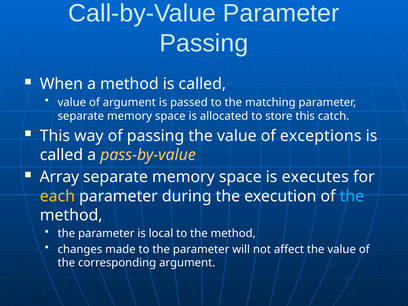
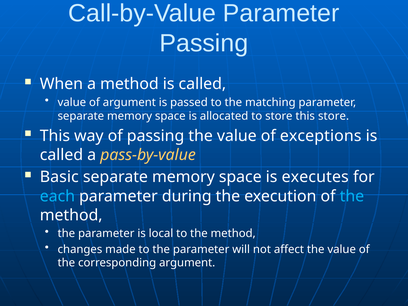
this catch: catch -> store
Array: Array -> Basic
each colour: yellow -> light blue
